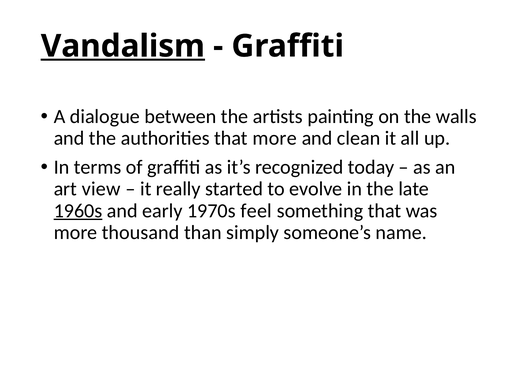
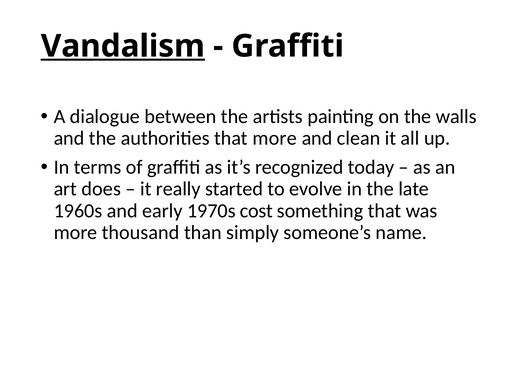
view: view -> does
1960s underline: present -> none
feel: feel -> cost
